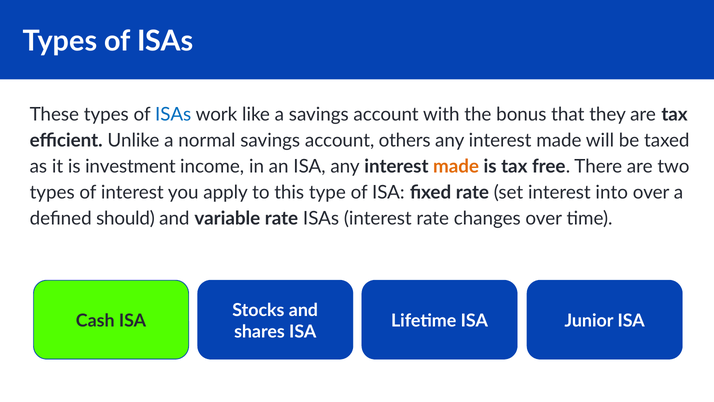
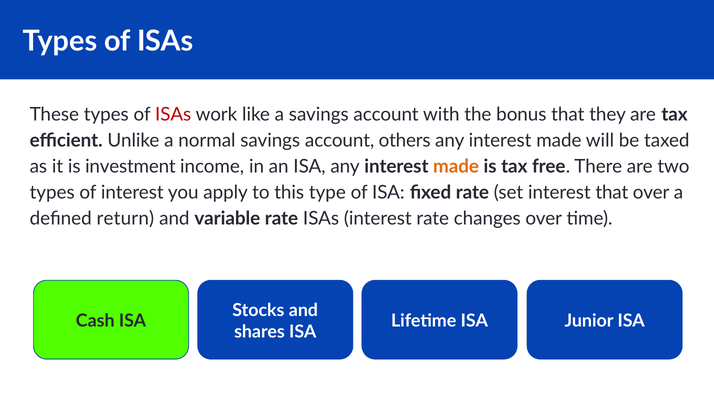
ISAs at (173, 114) colour: blue -> red
interest into: into -> that
should: should -> return
